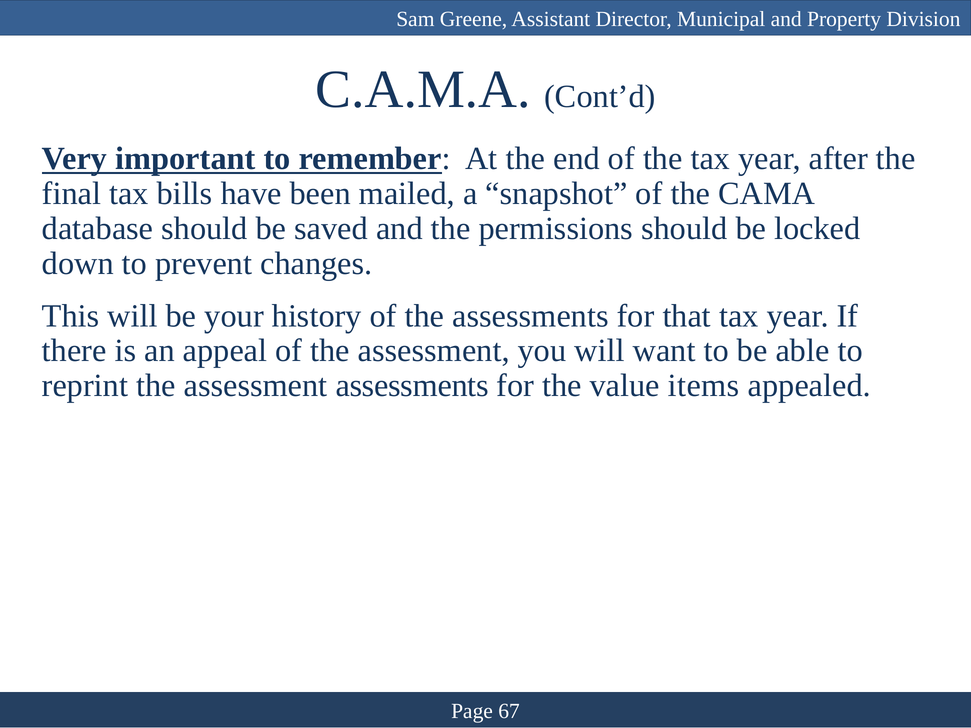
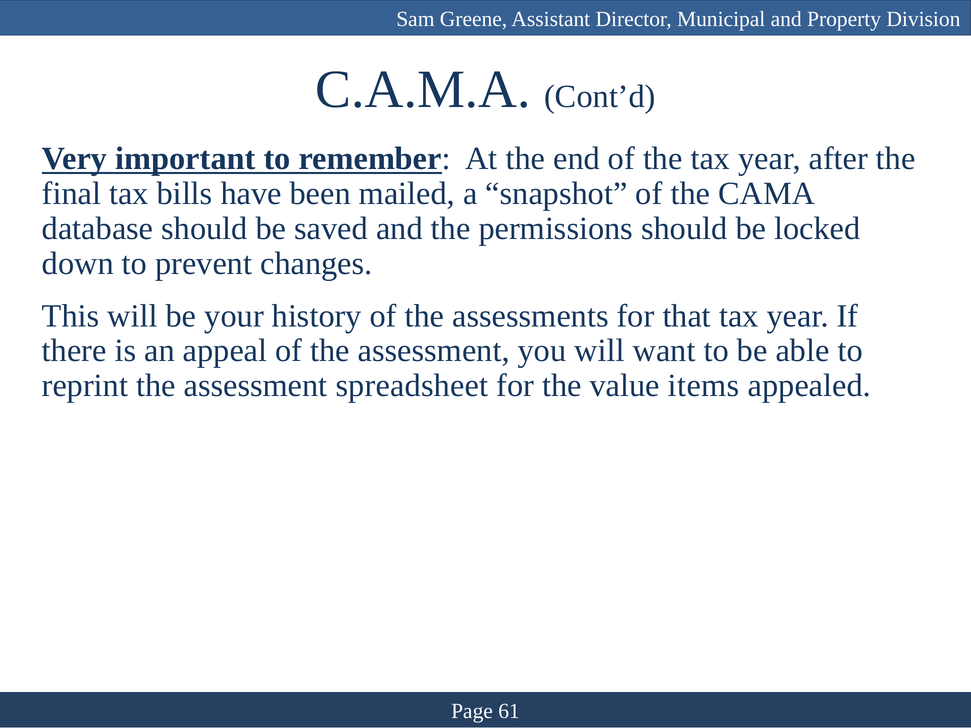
assessment assessments: assessments -> spreadsheet
67: 67 -> 61
